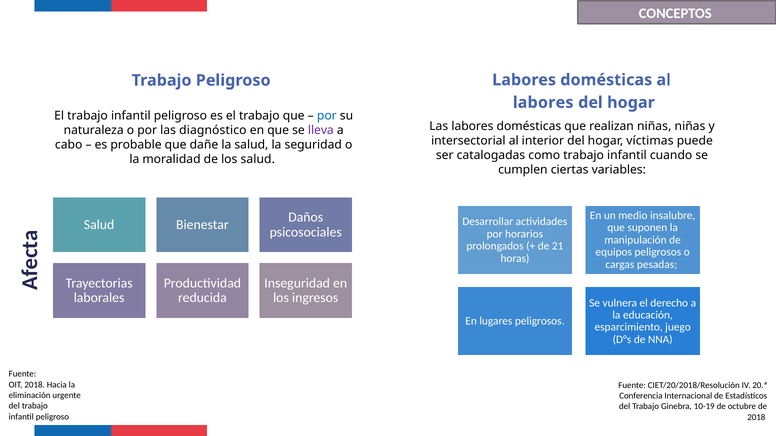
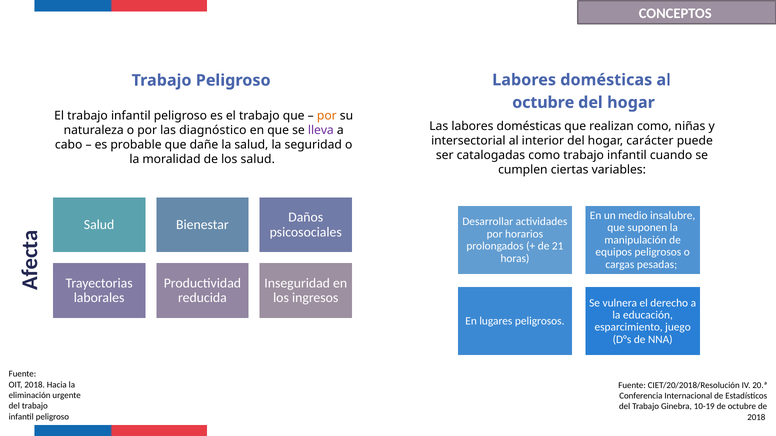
labores at (543, 103): labores -> octubre
por at (327, 116) colour: blue -> orange
realizan niñas: niñas -> como
víctimas: víctimas -> carácter
